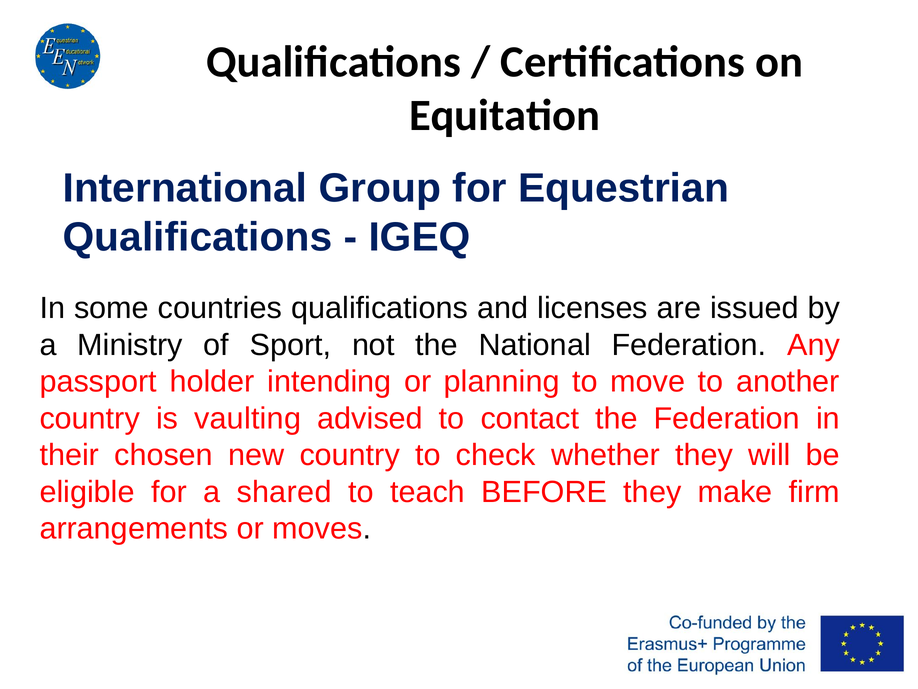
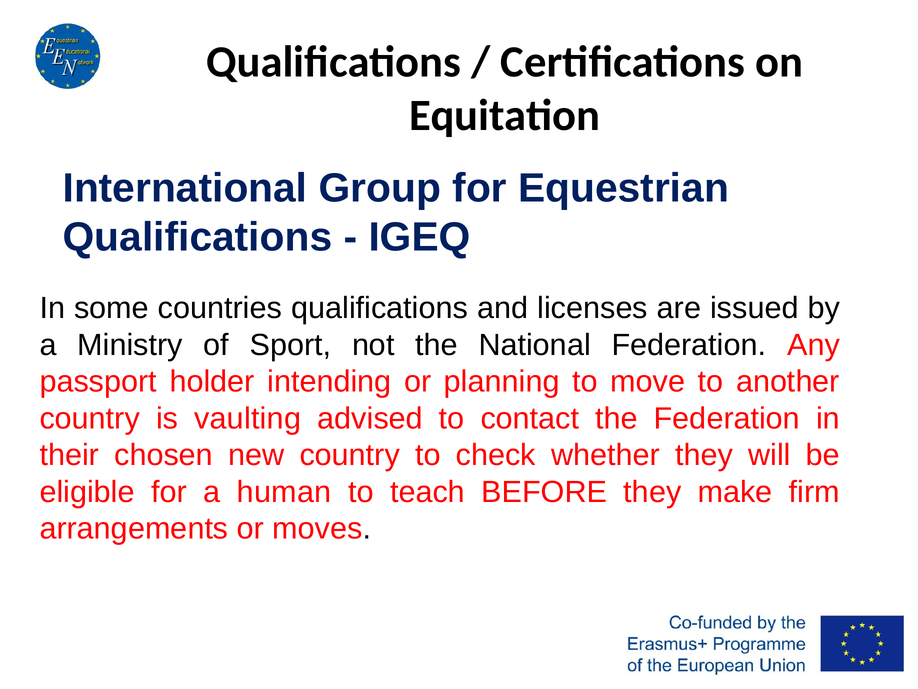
shared: shared -> human
